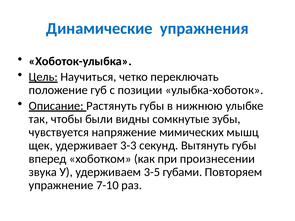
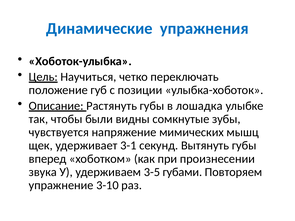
нижнюю: нижнюю -> лошадка
3-3: 3-3 -> 3-1
7-10: 7-10 -> 3-10
